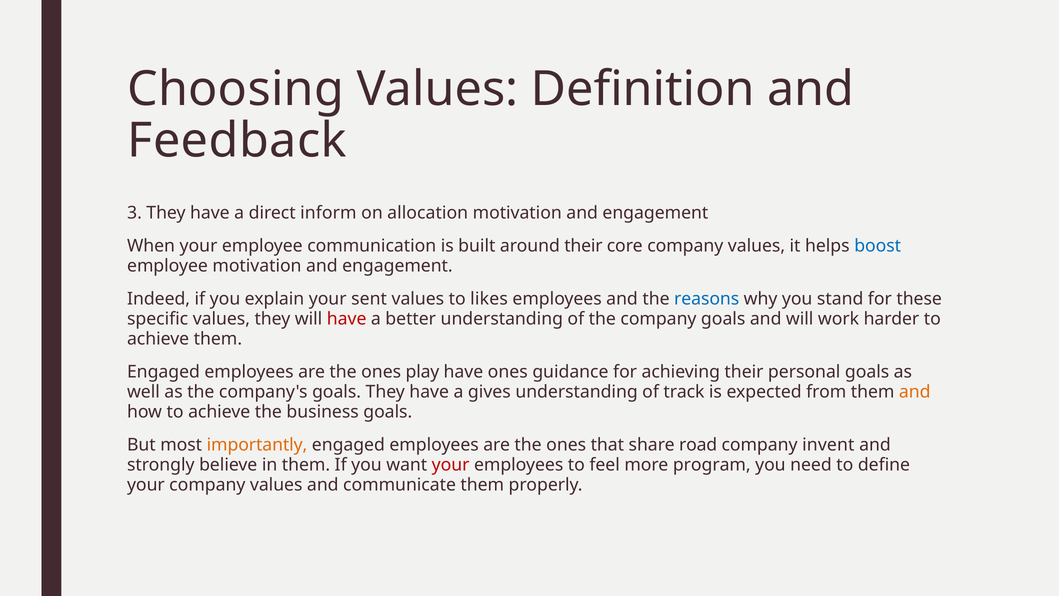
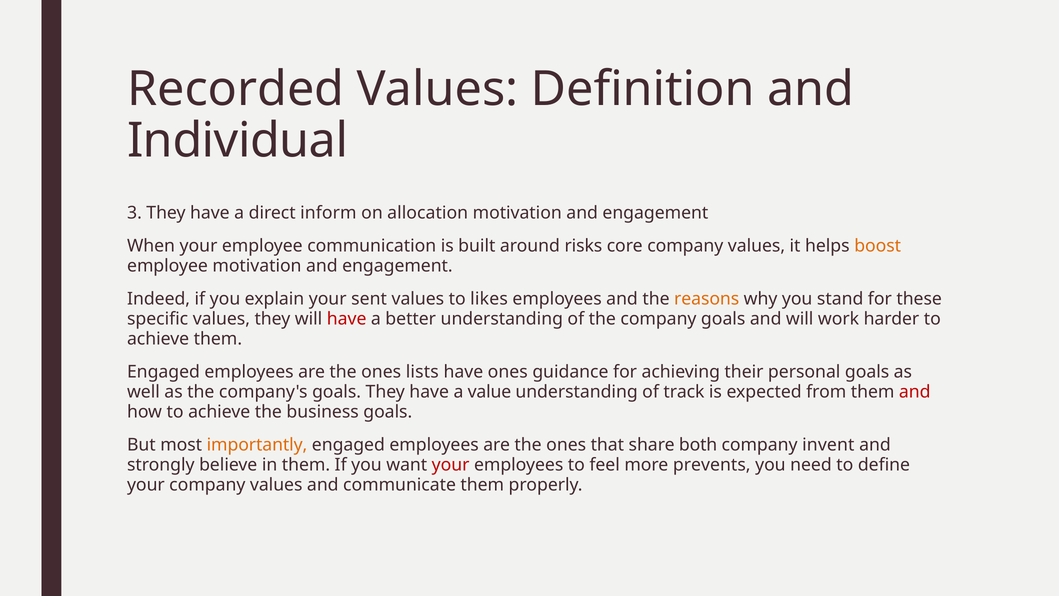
Choosing: Choosing -> Recorded
Feedback: Feedback -> Individual
around their: their -> risks
boost colour: blue -> orange
reasons colour: blue -> orange
play: play -> lists
gives: gives -> value
and at (915, 392) colour: orange -> red
road: road -> both
program: program -> prevents
